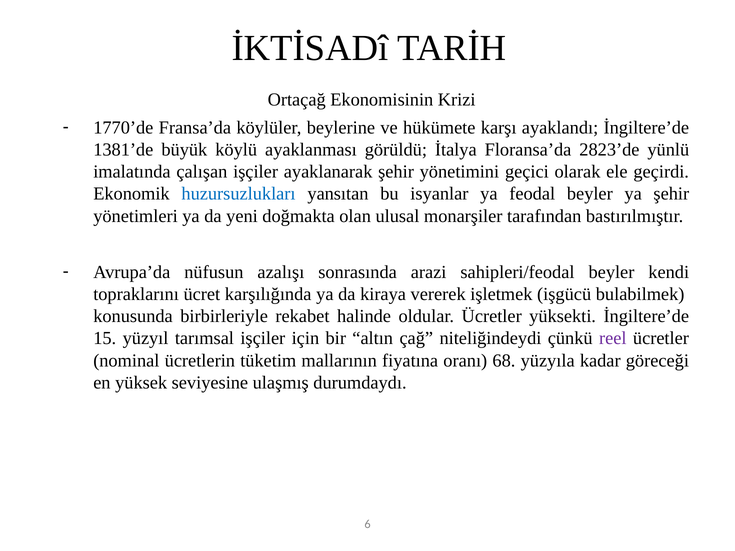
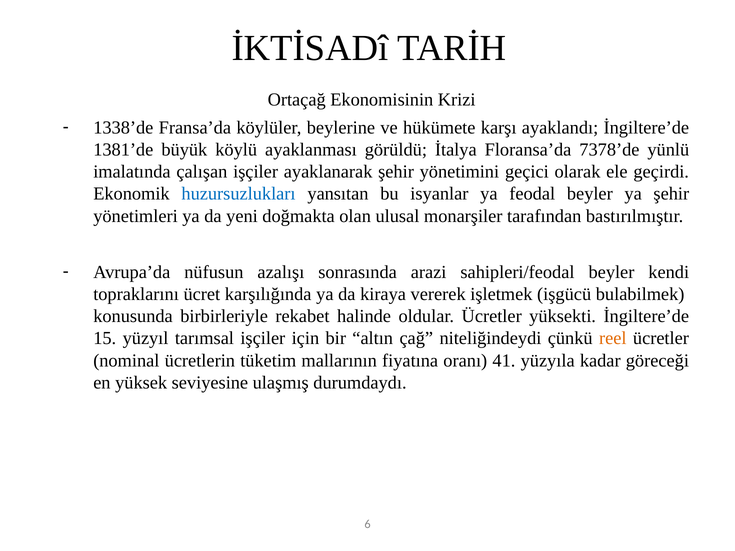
1770’de: 1770’de -> 1338’de
2823’de: 2823’de -> 7378’de
reel colour: purple -> orange
68: 68 -> 41
